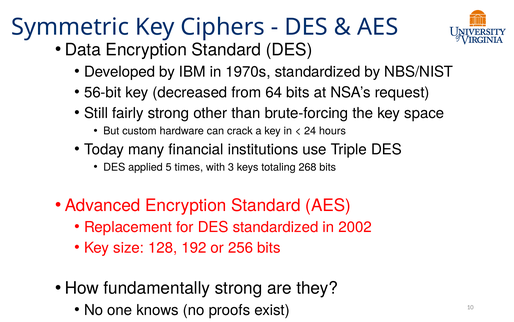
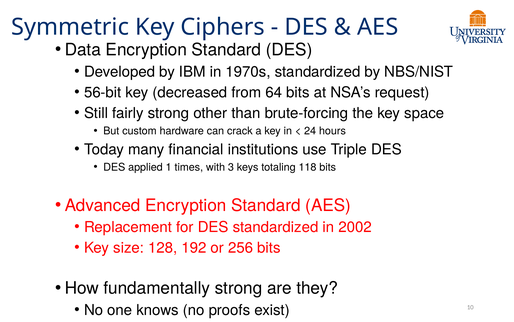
5: 5 -> 1
268: 268 -> 118
